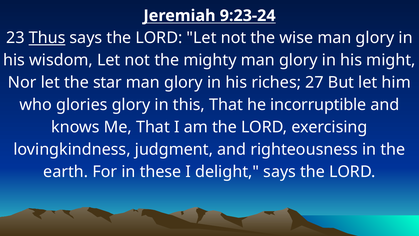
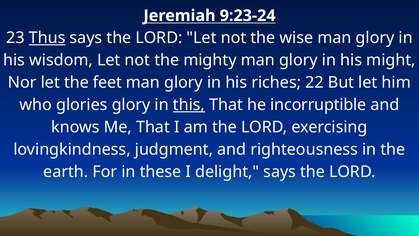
star: star -> feet
27: 27 -> 22
this underline: none -> present
